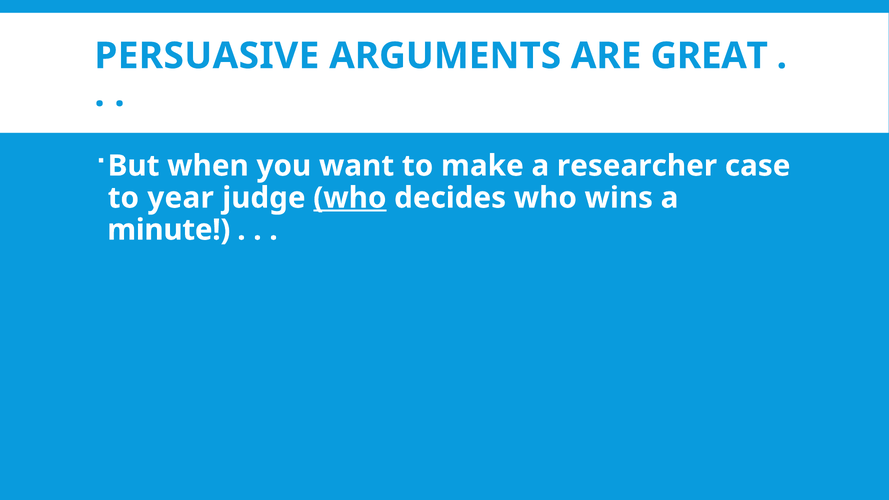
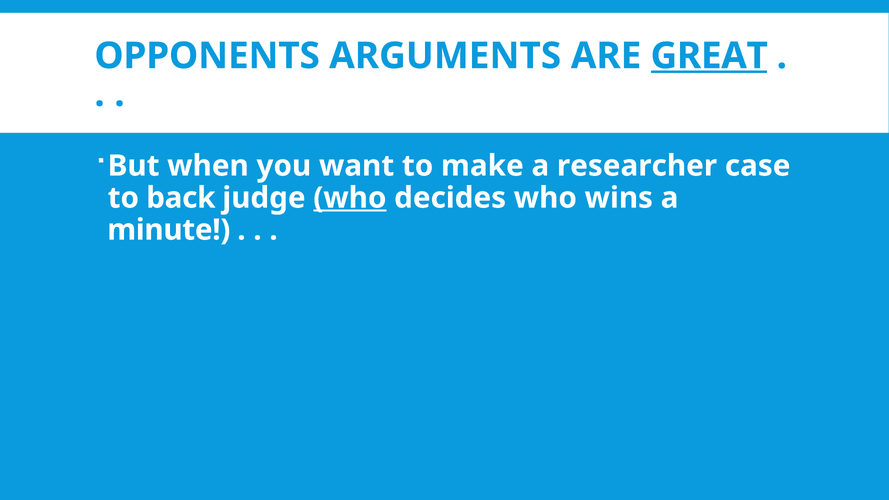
PERSUASIVE: PERSUASIVE -> OPPONENTS
GREAT underline: none -> present
year: year -> back
